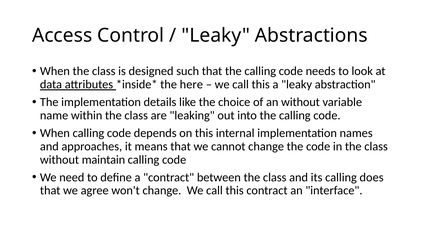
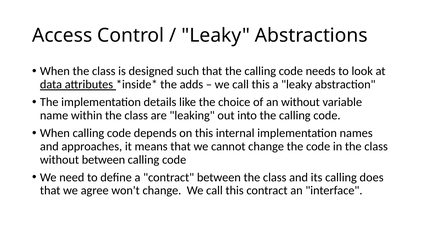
here: here -> adds
without maintain: maintain -> between
